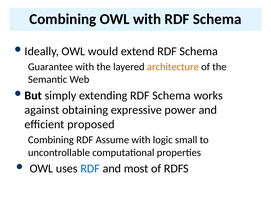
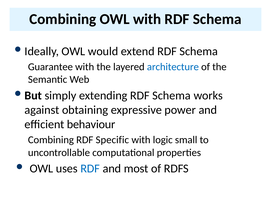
architecture colour: orange -> blue
proposed: proposed -> behaviour
Assume: Assume -> Specific
